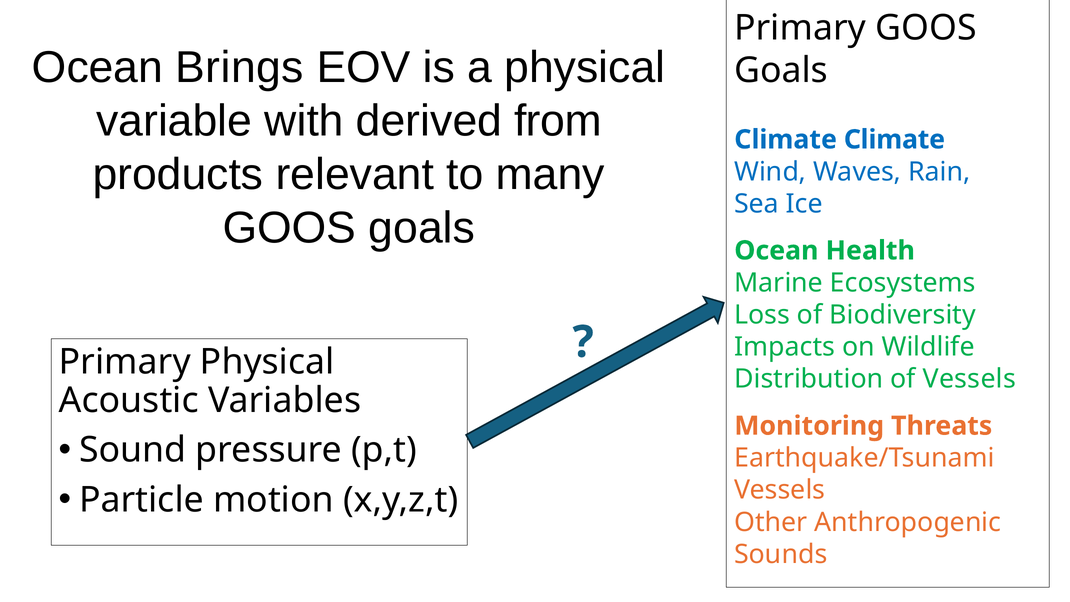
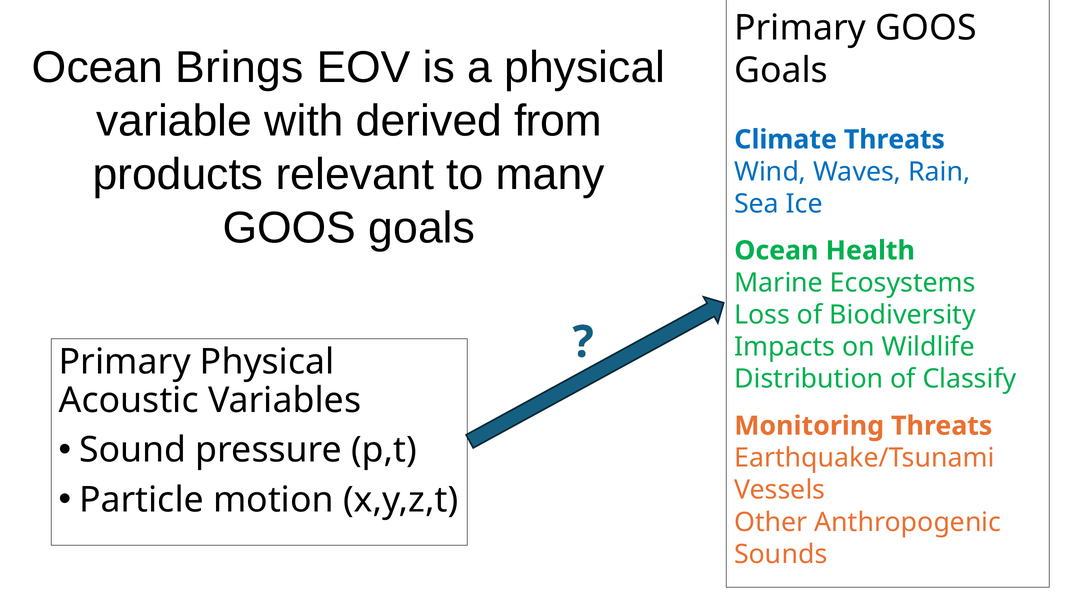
Climate Climate: Climate -> Threats
of Vessels: Vessels -> Classify
